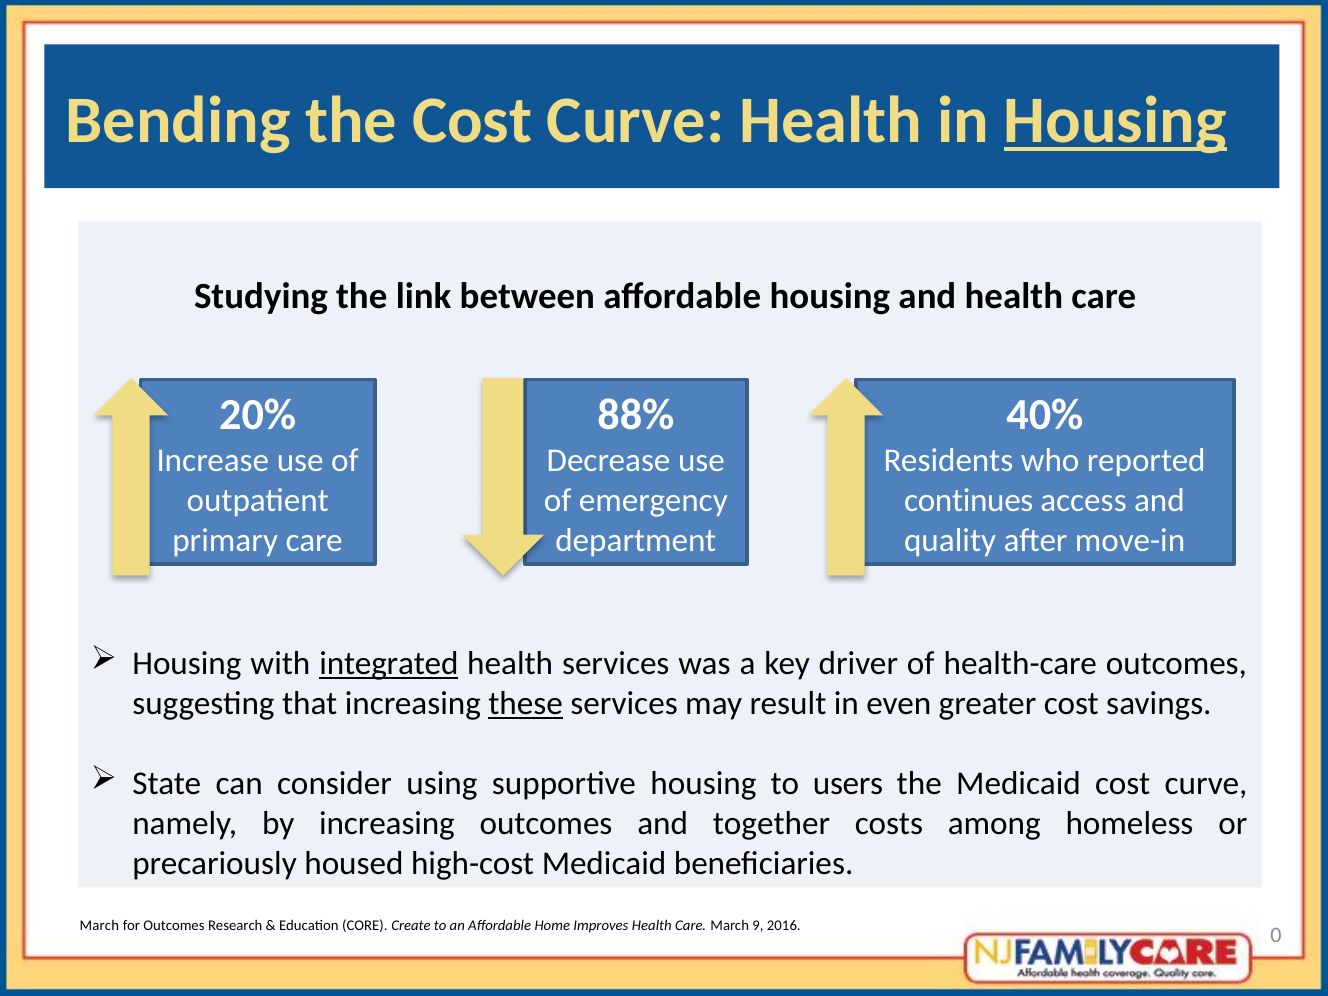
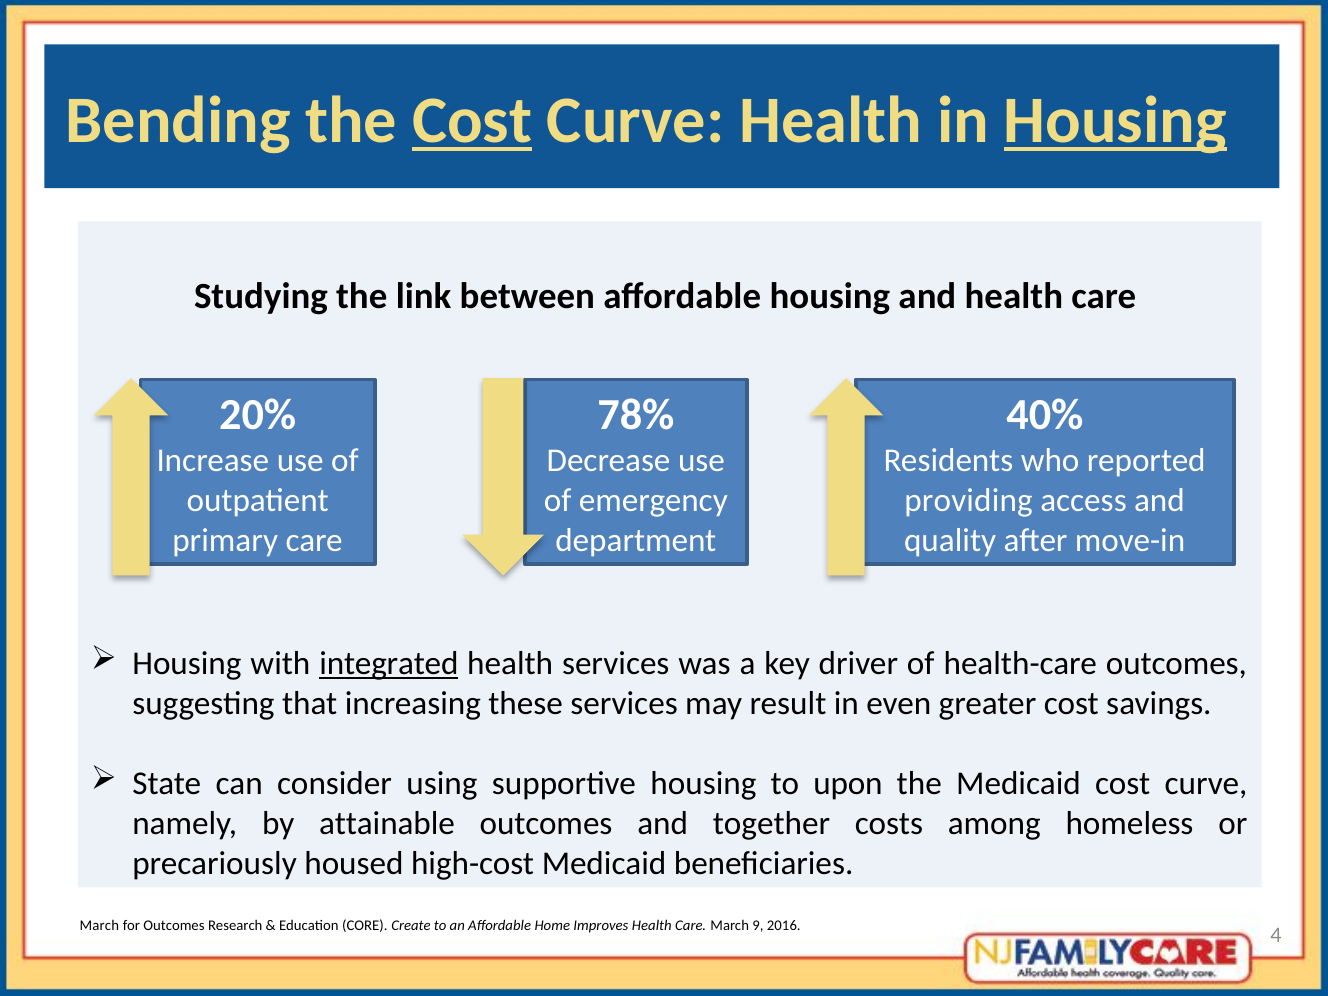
Cost at (472, 121) underline: none -> present
88%: 88% -> 78%
continues: continues -> providing
these underline: present -> none
users: users -> upon
by increasing: increasing -> attainable
0: 0 -> 4
